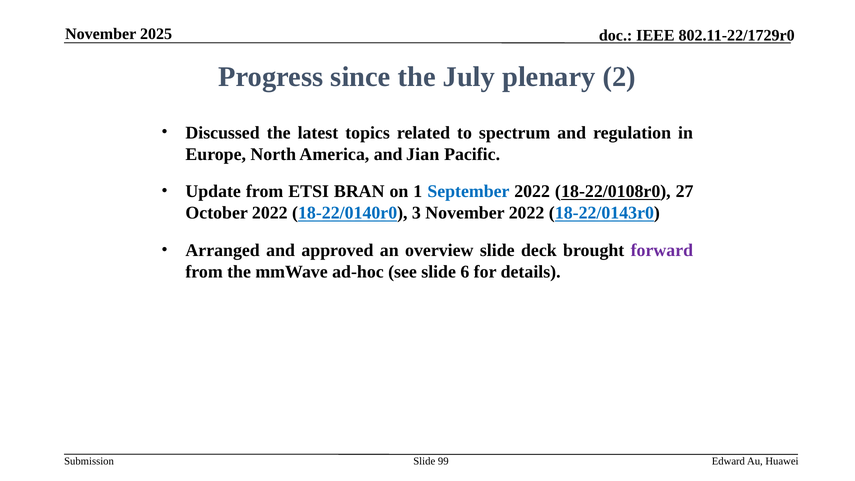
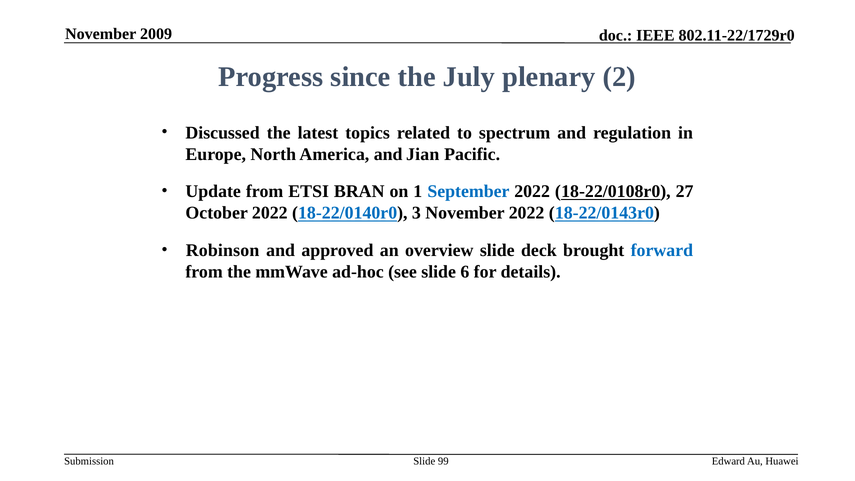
2025: 2025 -> 2009
Arranged: Arranged -> Robinson
forward colour: purple -> blue
